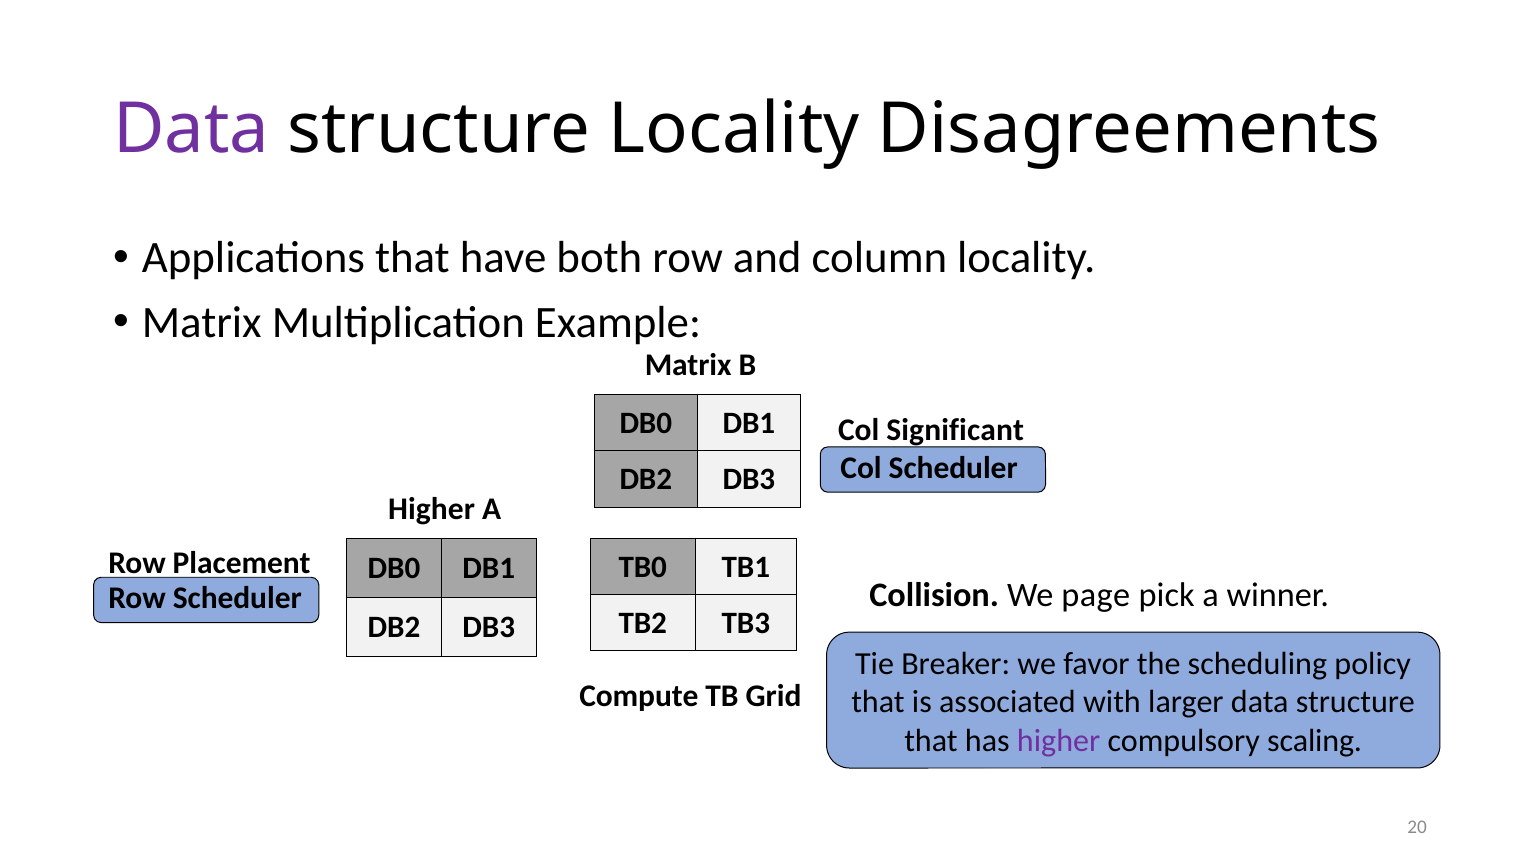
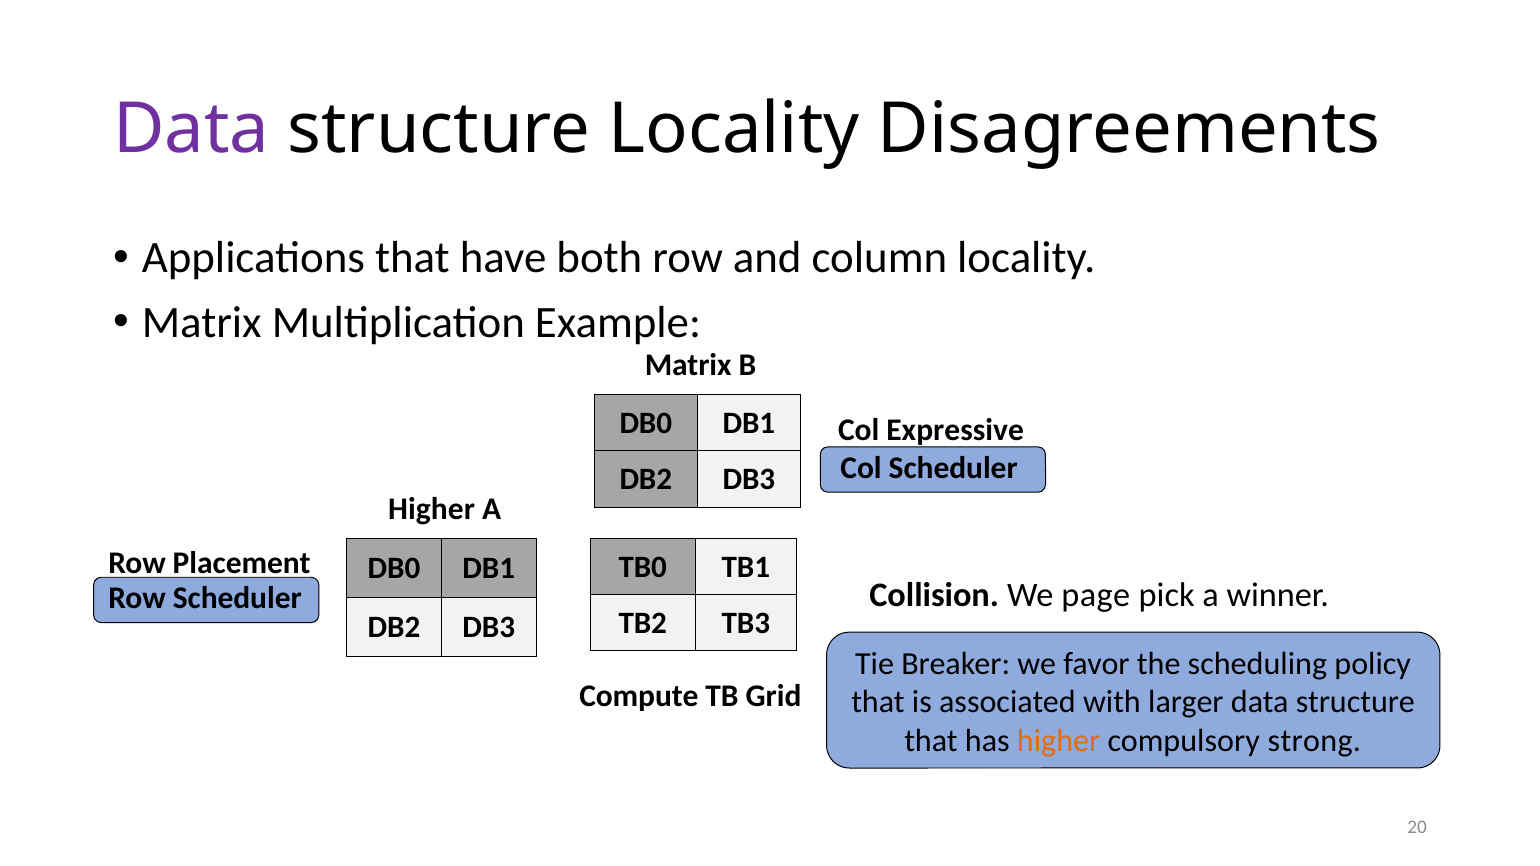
Significant: Significant -> Expressive
higher at (1059, 741) colour: purple -> orange
scaling: scaling -> strong
